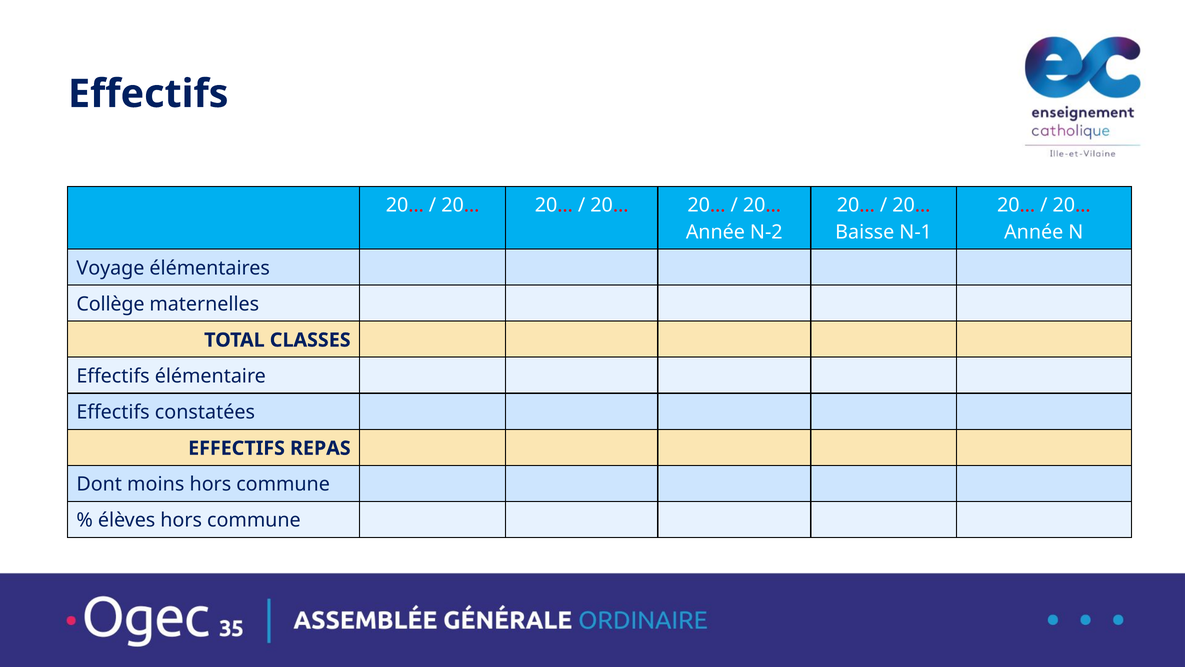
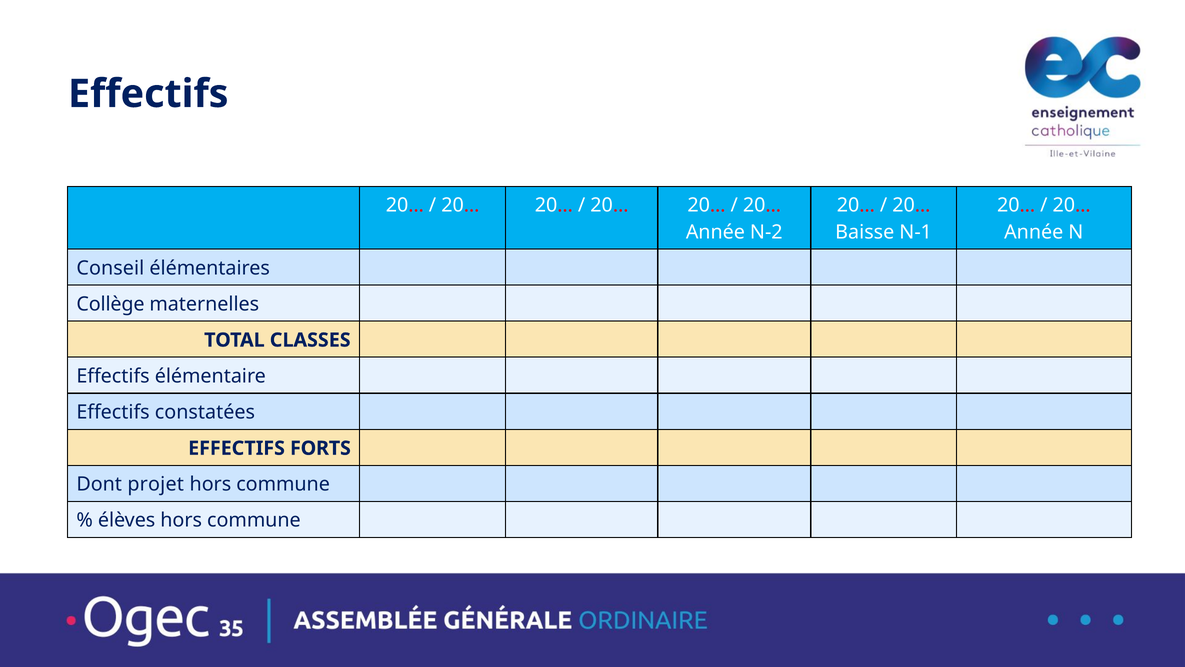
Voyage: Voyage -> Conseil
REPAS: REPAS -> FORTS
moins: moins -> projet
